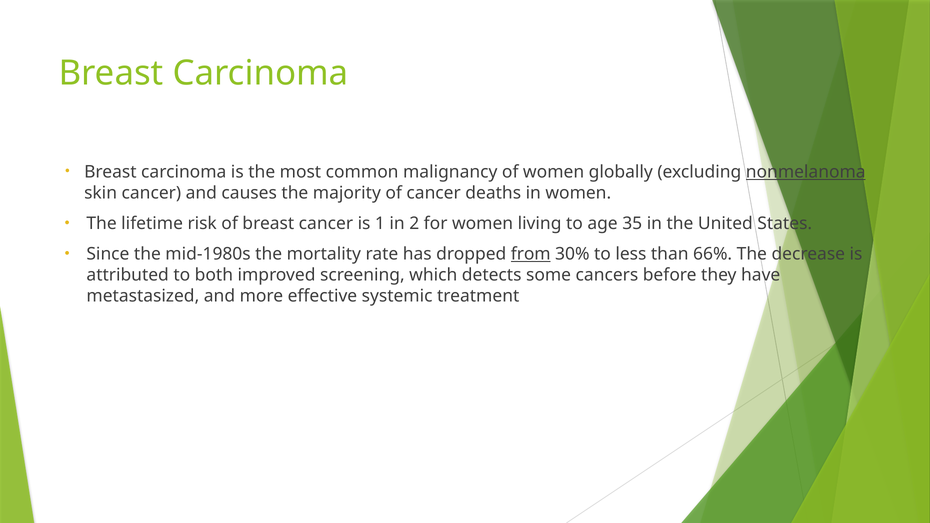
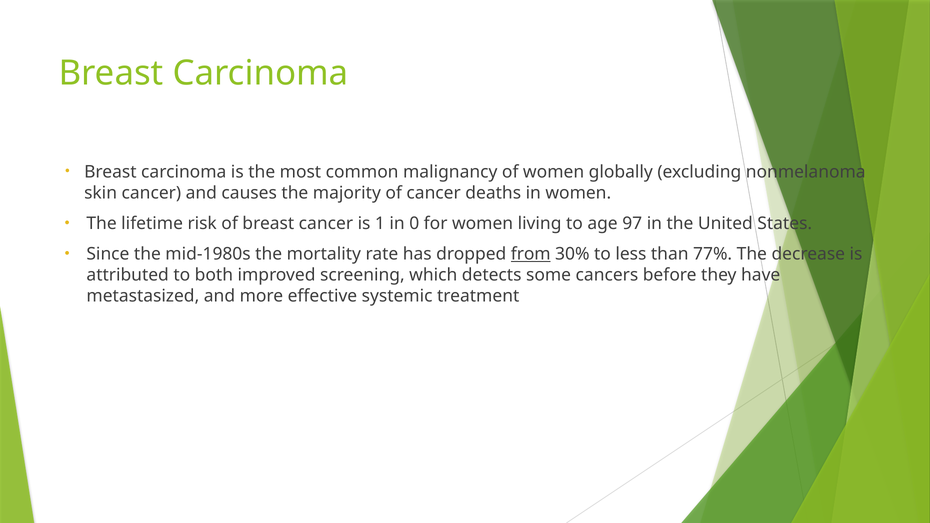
nonmelanoma underline: present -> none
2: 2 -> 0
35: 35 -> 97
66%: 66% -> 77%
